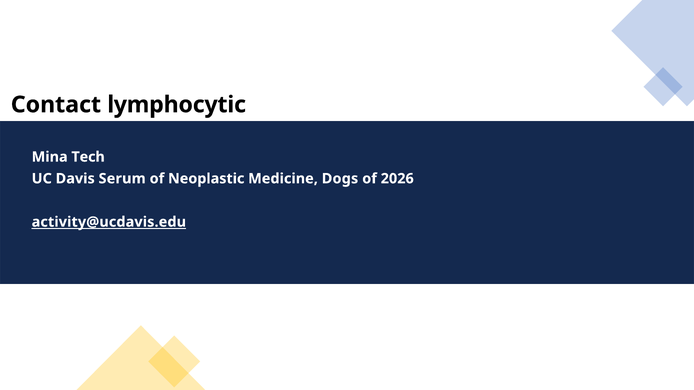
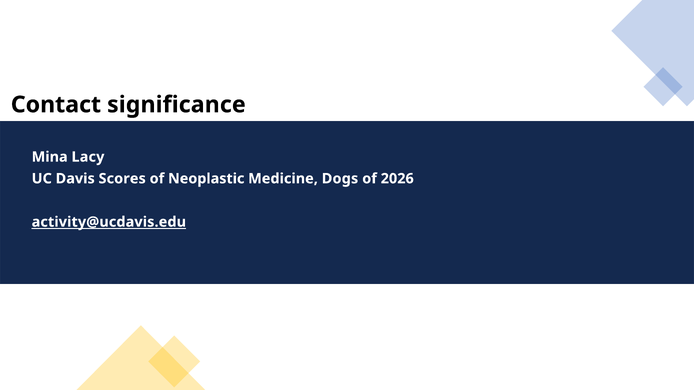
lymphocytic: lymphocytic -> significance
Tech: Tech -> Lacy
Serum: Serum -> Scores
